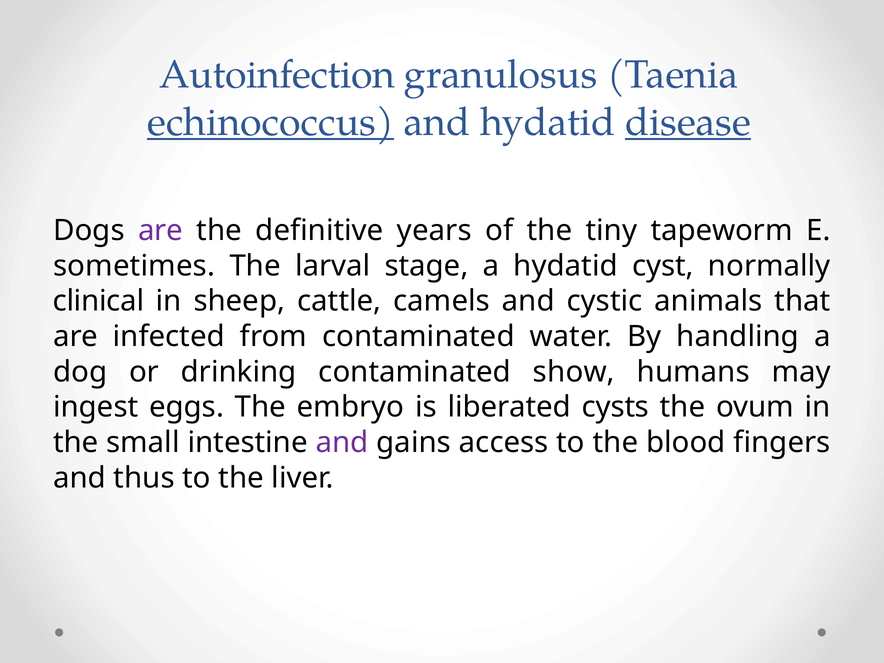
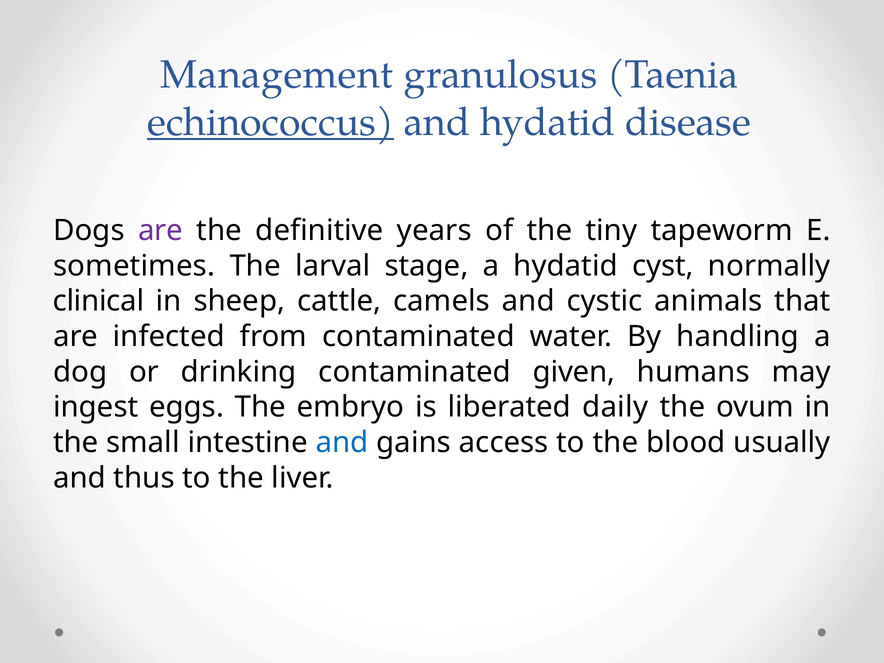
Autoinfection: Autoinfection -> Management
disease underline: present -> none
show: show -> given
cysts: cysts -> daily
and at (342, 443) colour: purple -> blue
fingers: fingers -> usually
